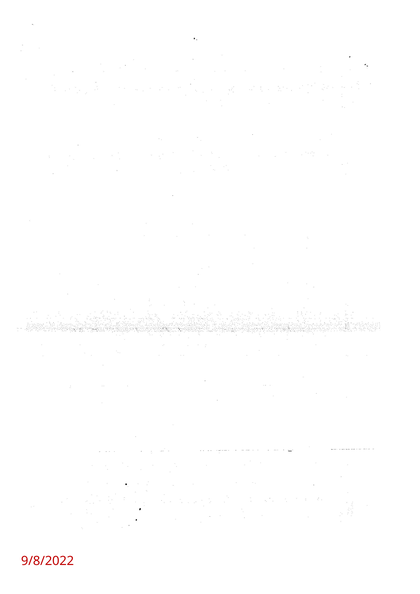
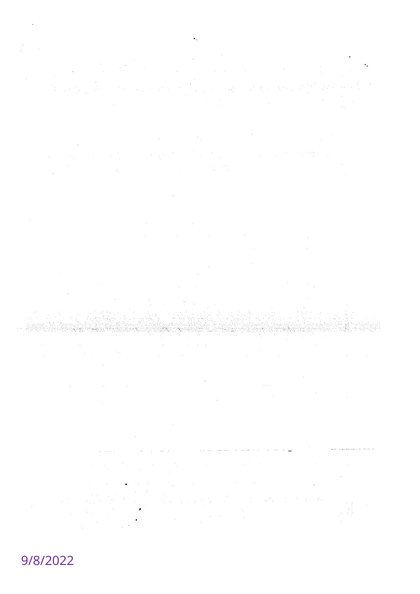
9/8/2022 colour: red -> purple
